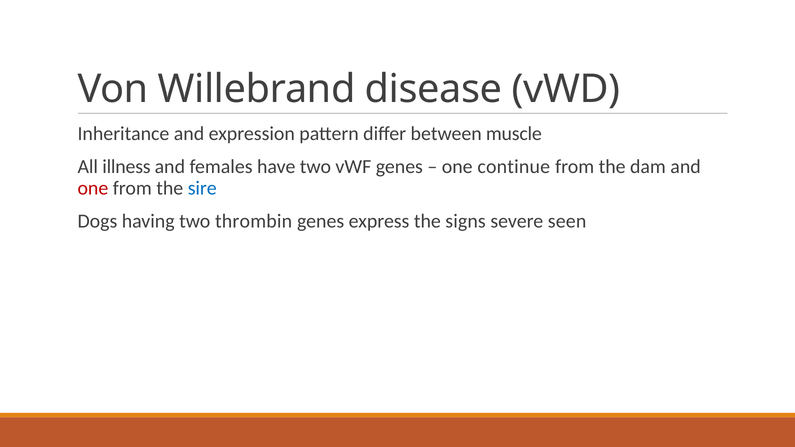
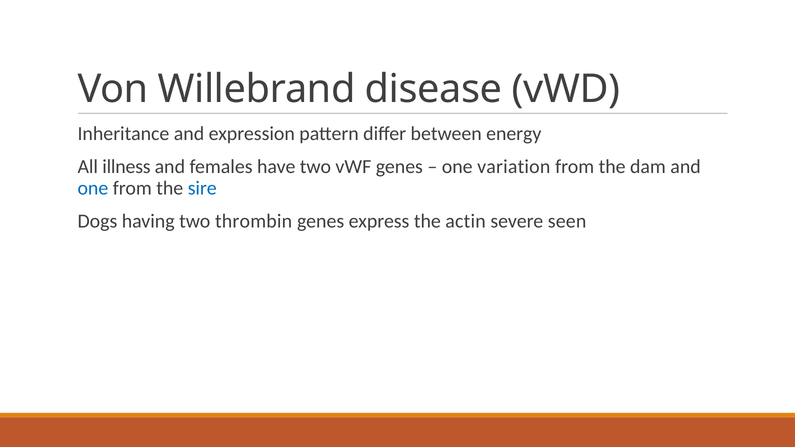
muscle: muscle -> energy
continue: continue -> variation
one at (93, 188) colour: red -> blue
signs: signs -> actin
